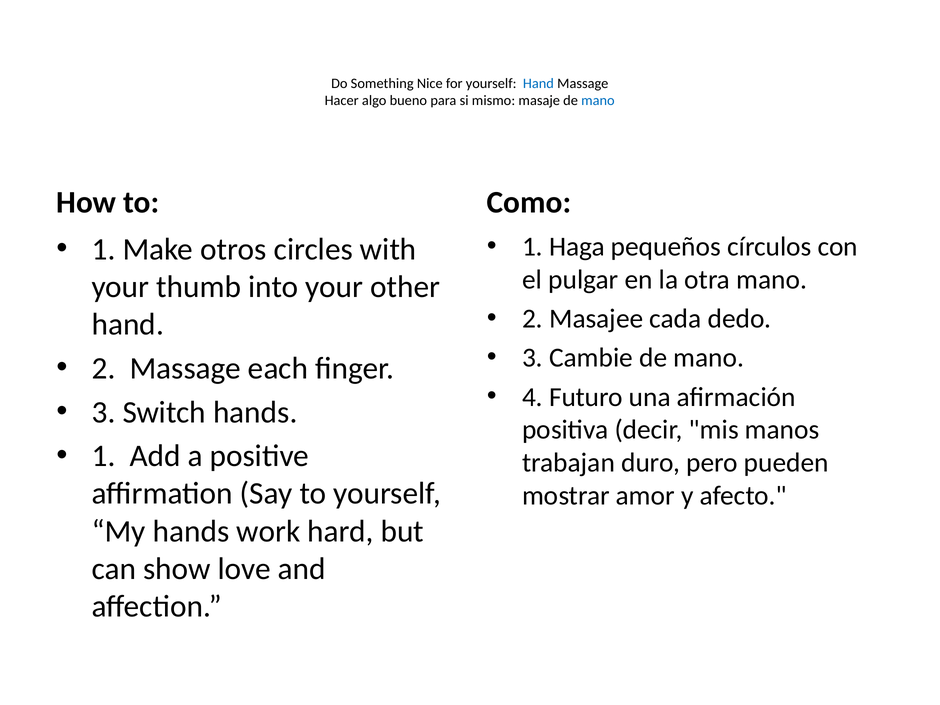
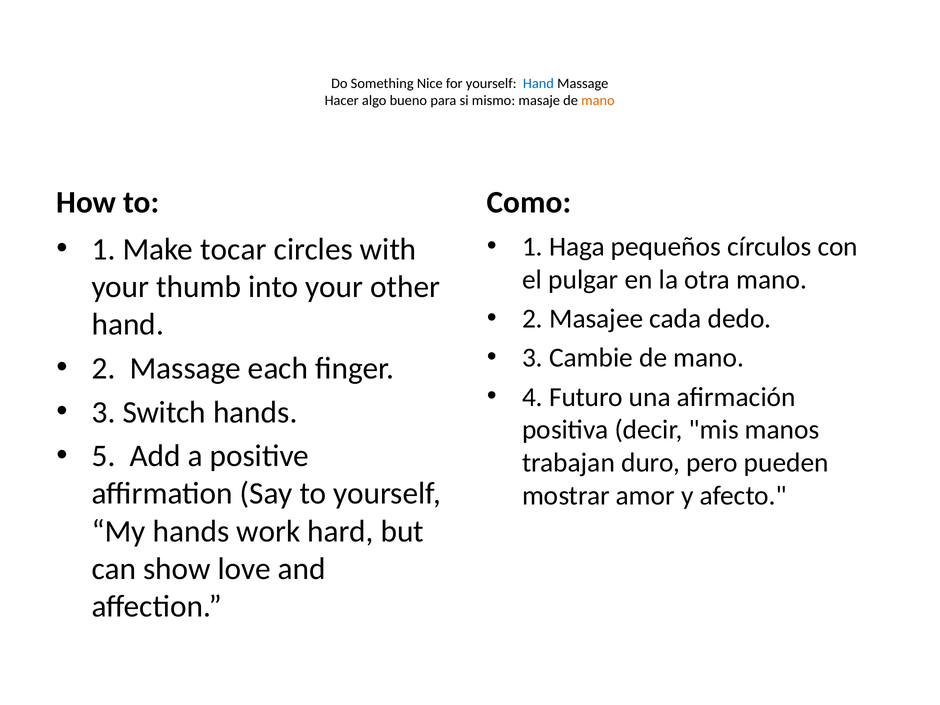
mano at (598, 101) colour: blue -> orange
otros: otros -> tocar
1 at (104, 456): 1 -> 5
